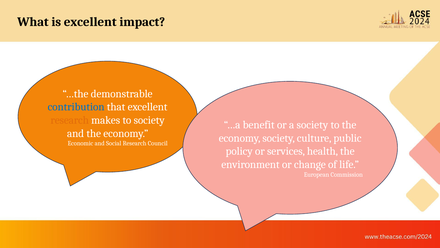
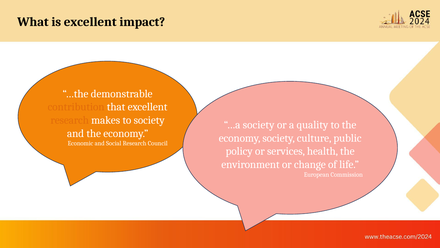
contribution colour: blue -> orange
…a benefit: benefit -> society
a society: society -> quality
